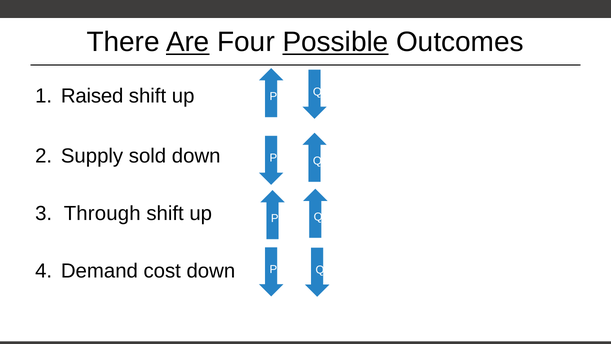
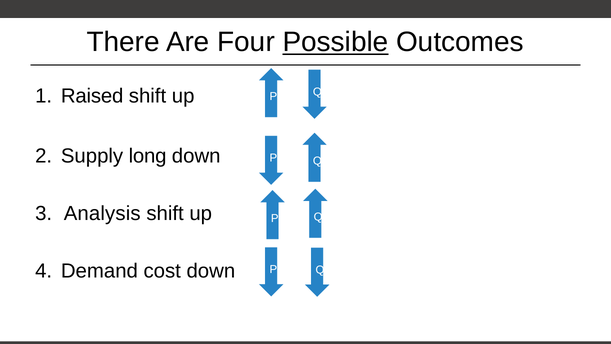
Are underline: present -> none
sold: sold -> long
Through: Through -> Analysis
